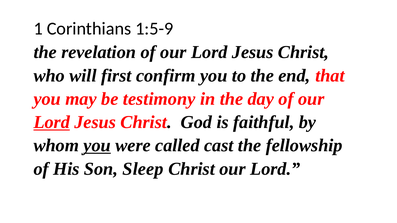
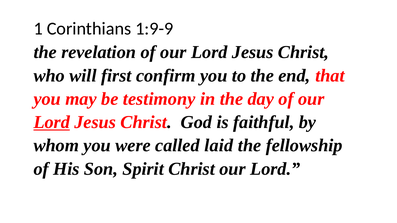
1:5-9: 1:5-9 -> 1:9-9
you at (97, 146) underline: present -> none
cast: cast -> laid
Sleep: Sleep -> Spirit
